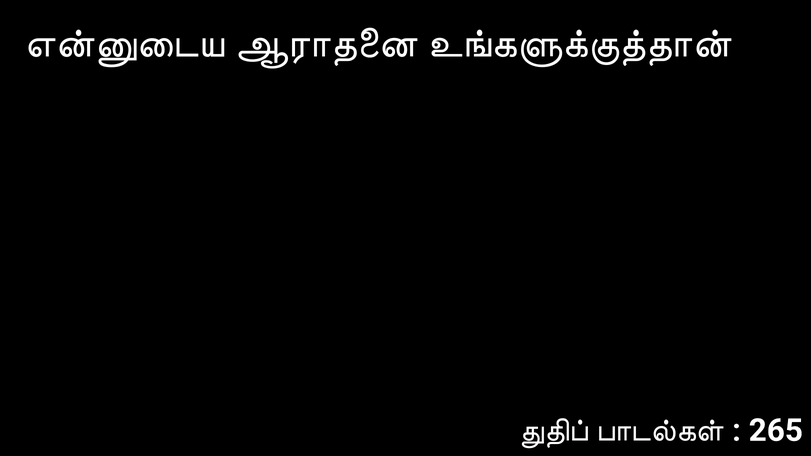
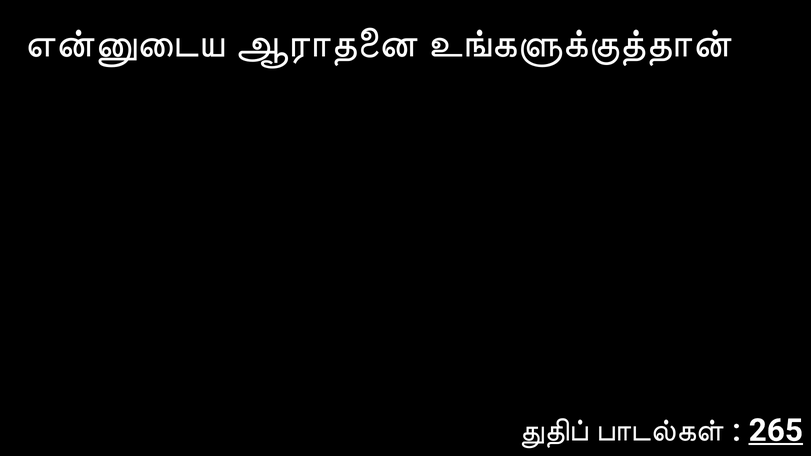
265 underline: none -> present
